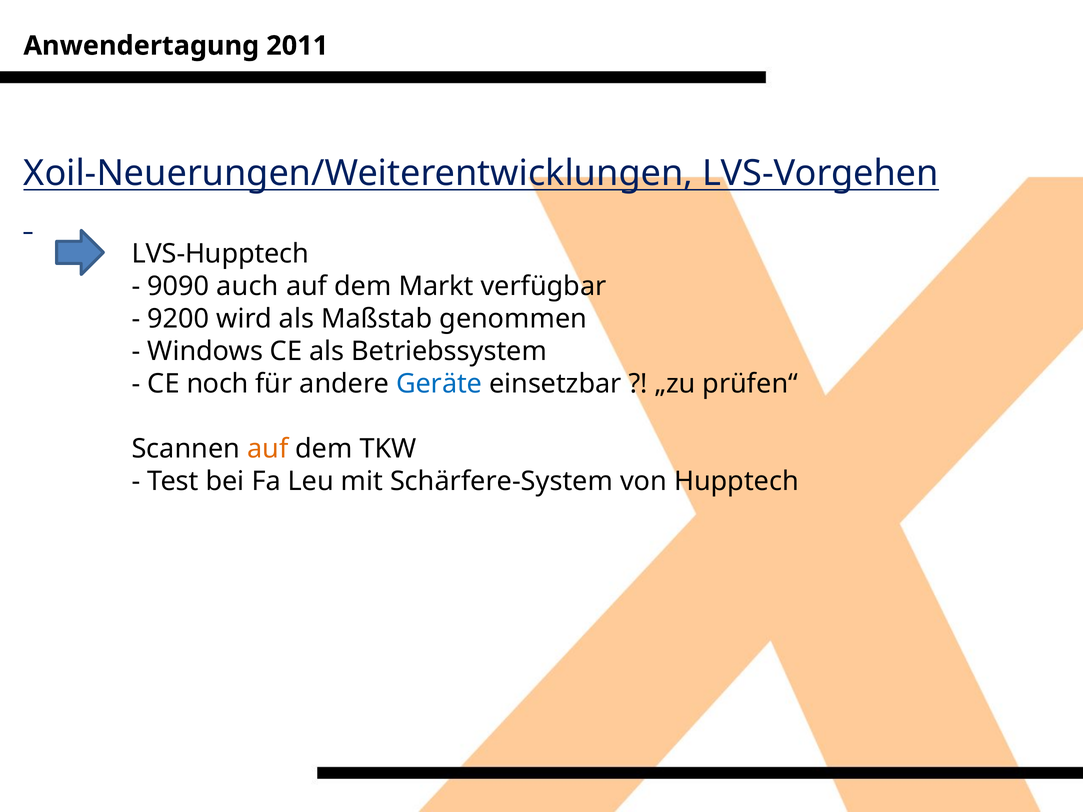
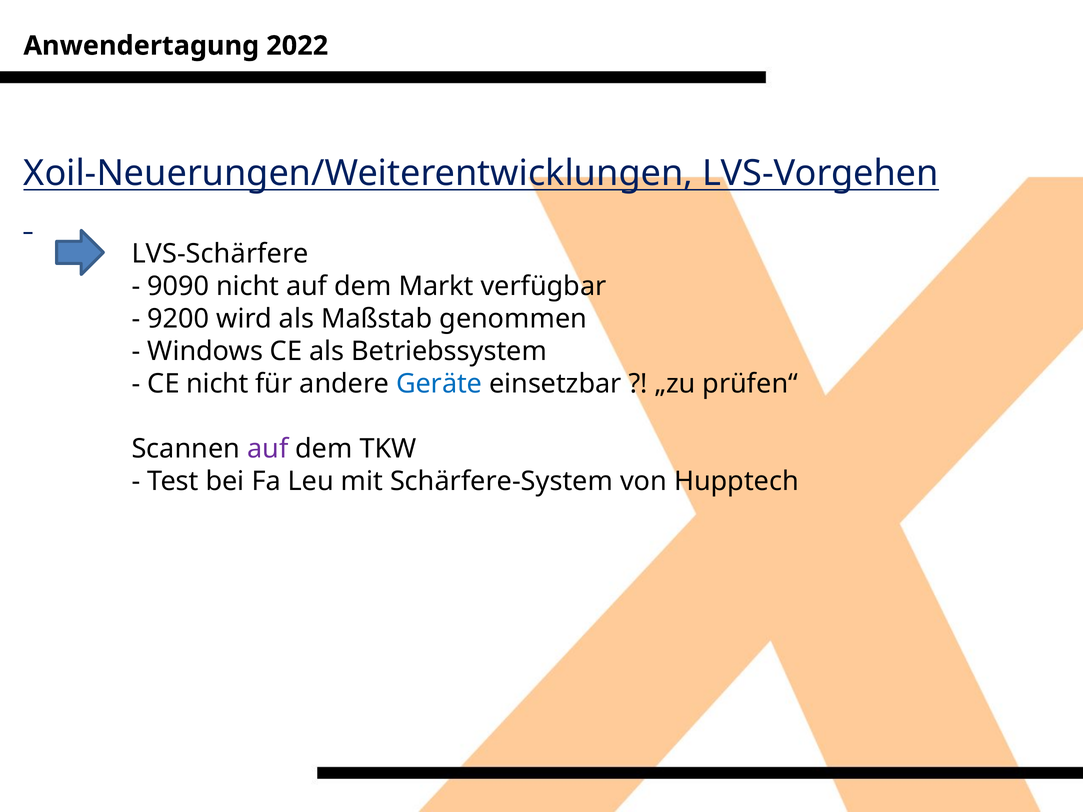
2011: 2011 -> 2022
LVS-Hupptech: LVS-Hupptech -> LVS-Schärfere
9090 auch: auch -> nicht
CE noch: noch -> nicht
auf at (268, 449) colour: orange -> purple
